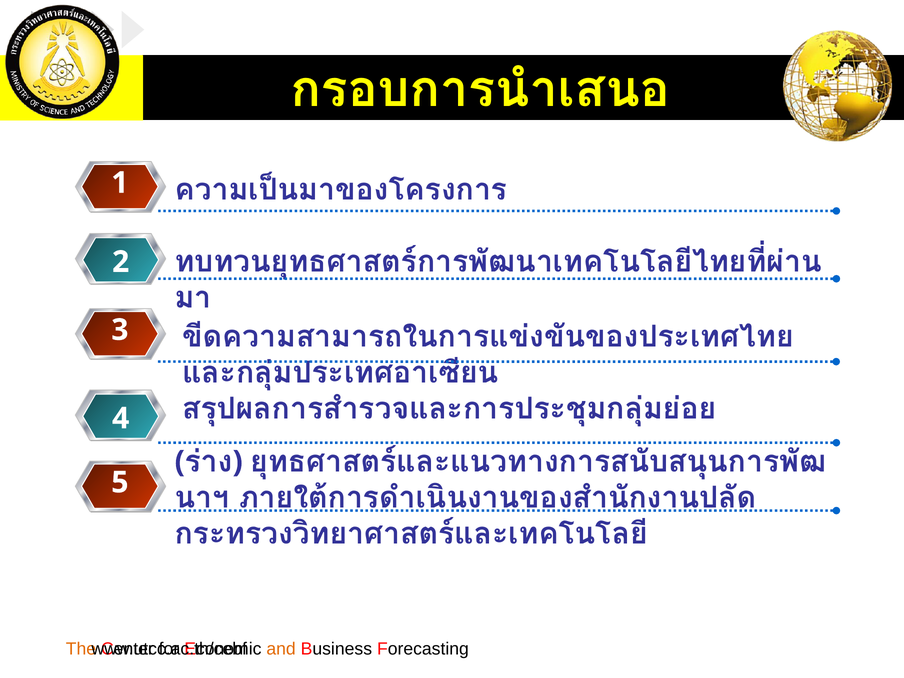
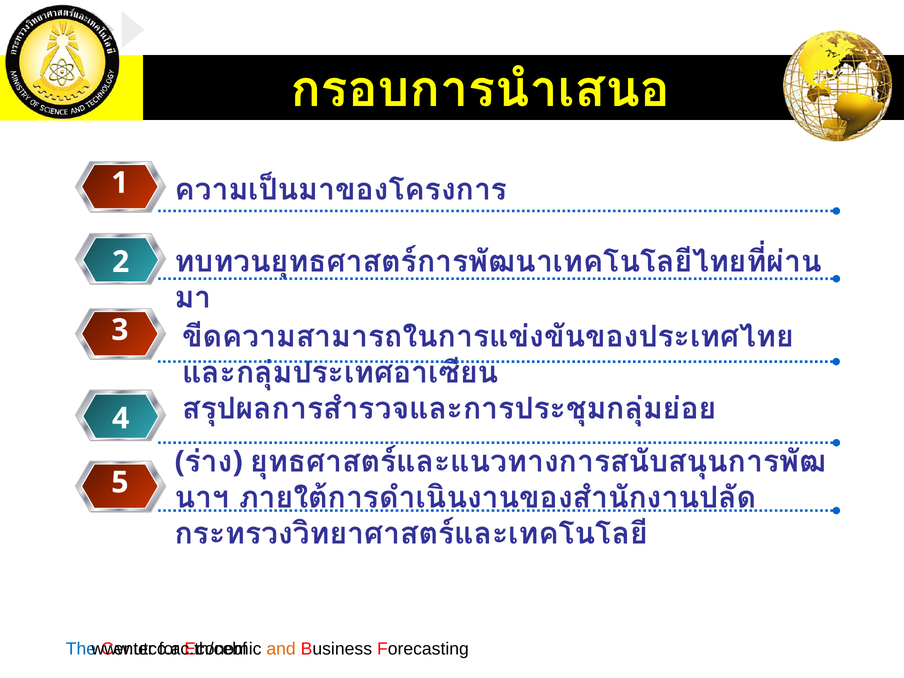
The colour: orange -> blue
